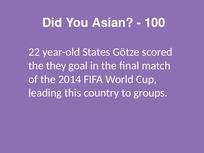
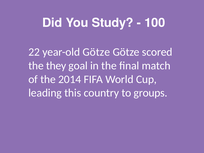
Asian: Asian -> Study
year-old States: States -> Götze
